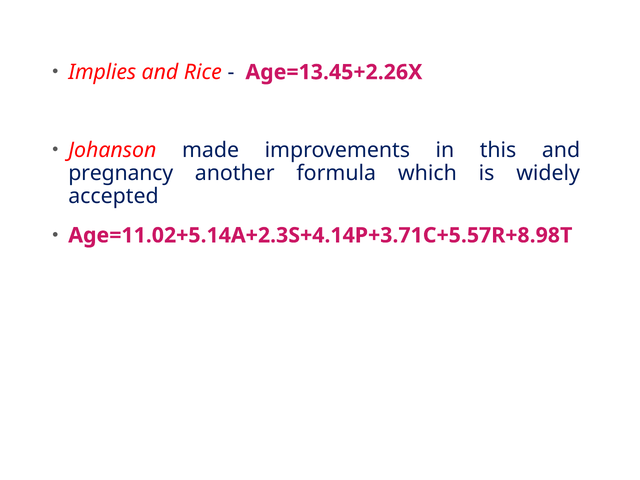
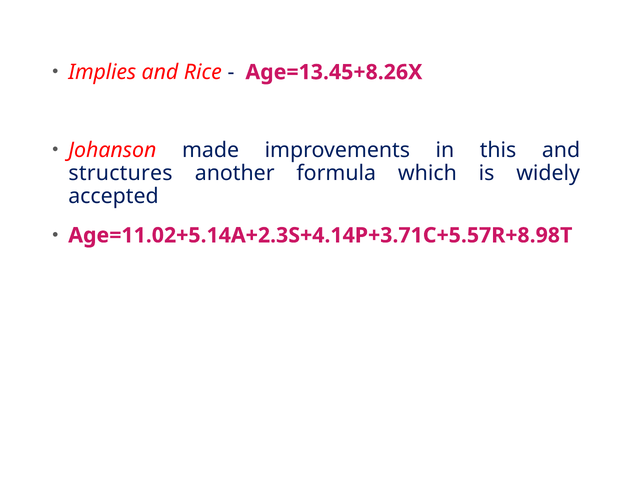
Age=13.45+2.26X: Age=13.45+2.26X -> Age=13.45+8.26X
pregnancy: pregnancy -> structures
